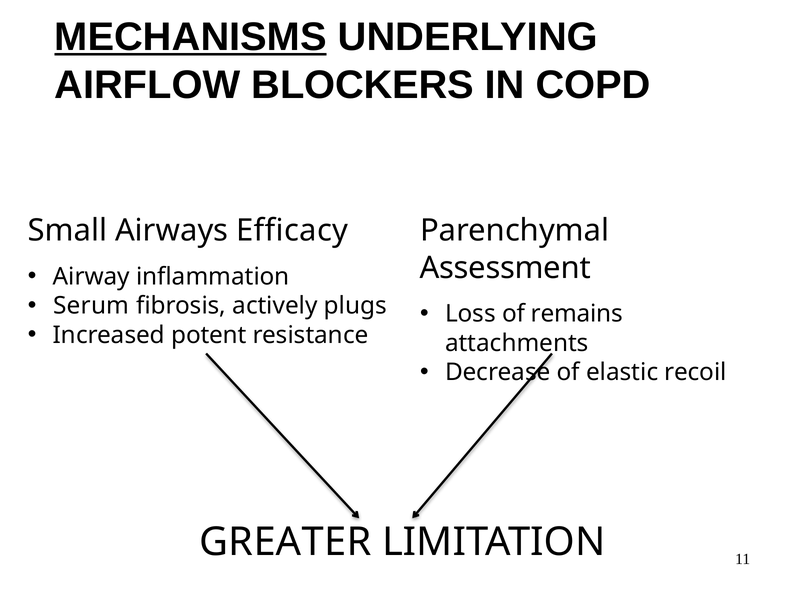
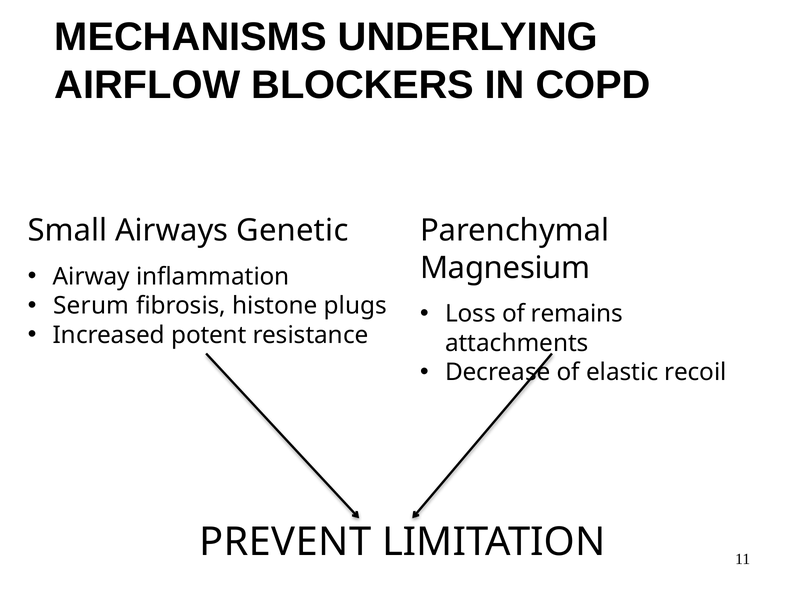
MECHANISMS underline: present -> none
Efficacy: Efficacy -> Genetic
Assessment: Assessment -> Magnesium
actively: actively -> histone
GREATER: GREATER -> PREVENT
